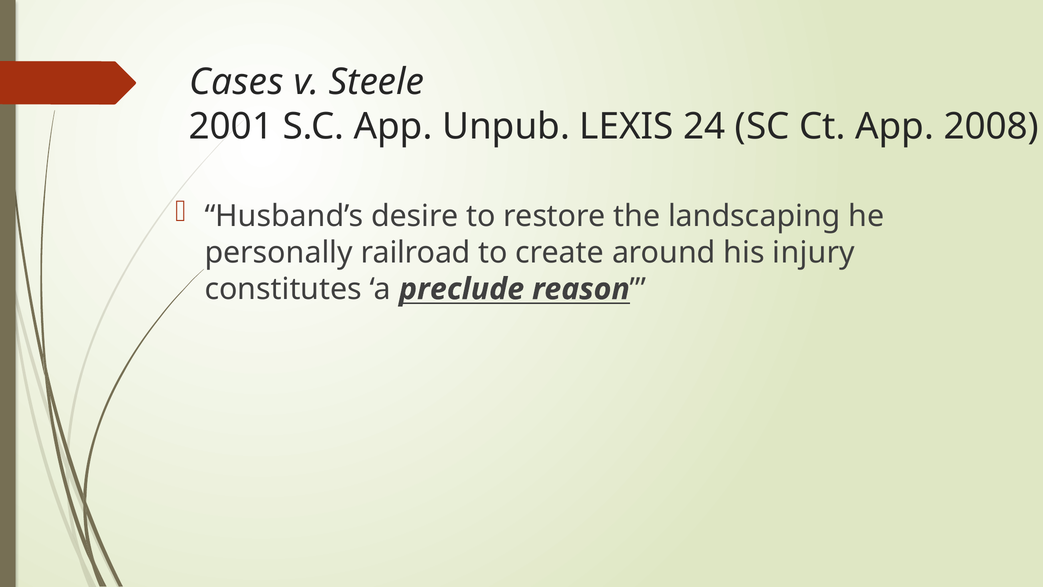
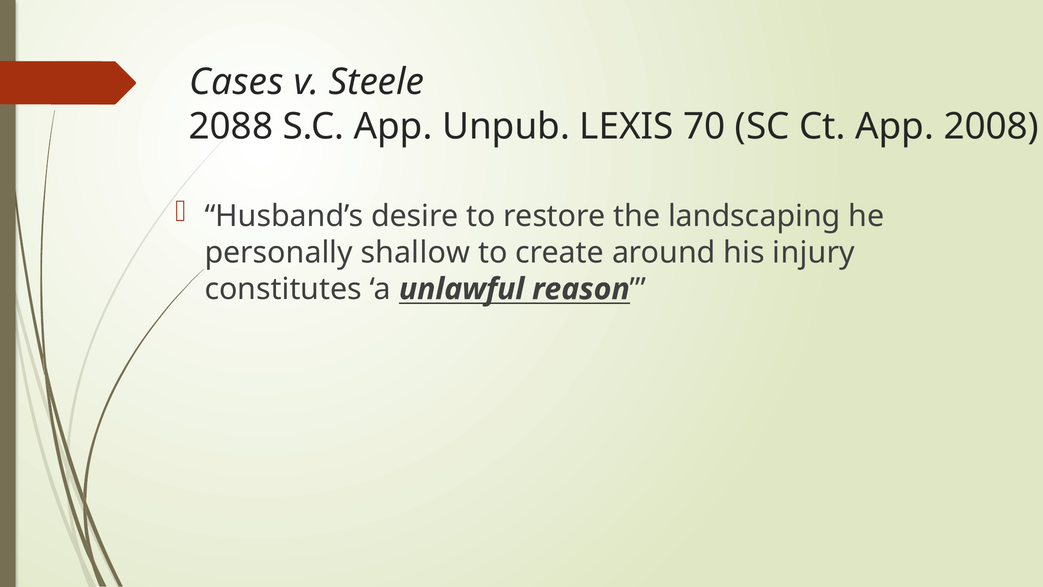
2001: 2001 -> 2088
24: 24 -> 70
railroad: railroad -> shallow
preclude: preclude -> unlawful
